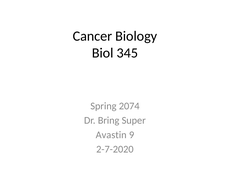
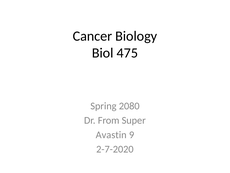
345: 345 -> 475
2074: 2074 -> 2080
Bring: Bring -> From
